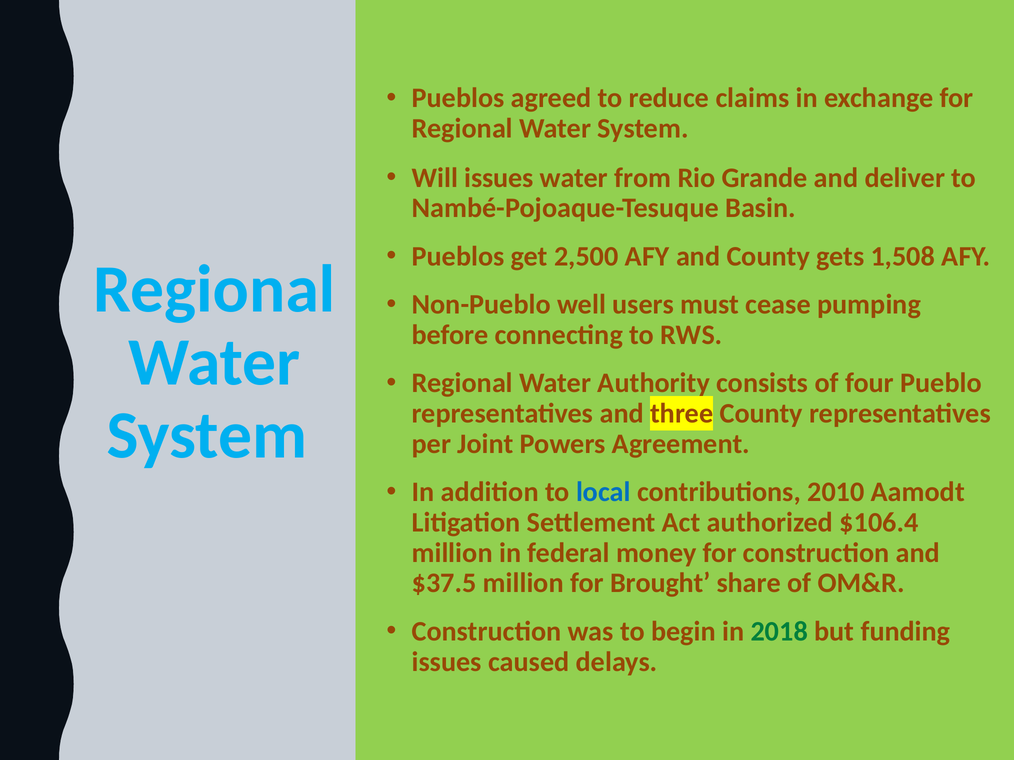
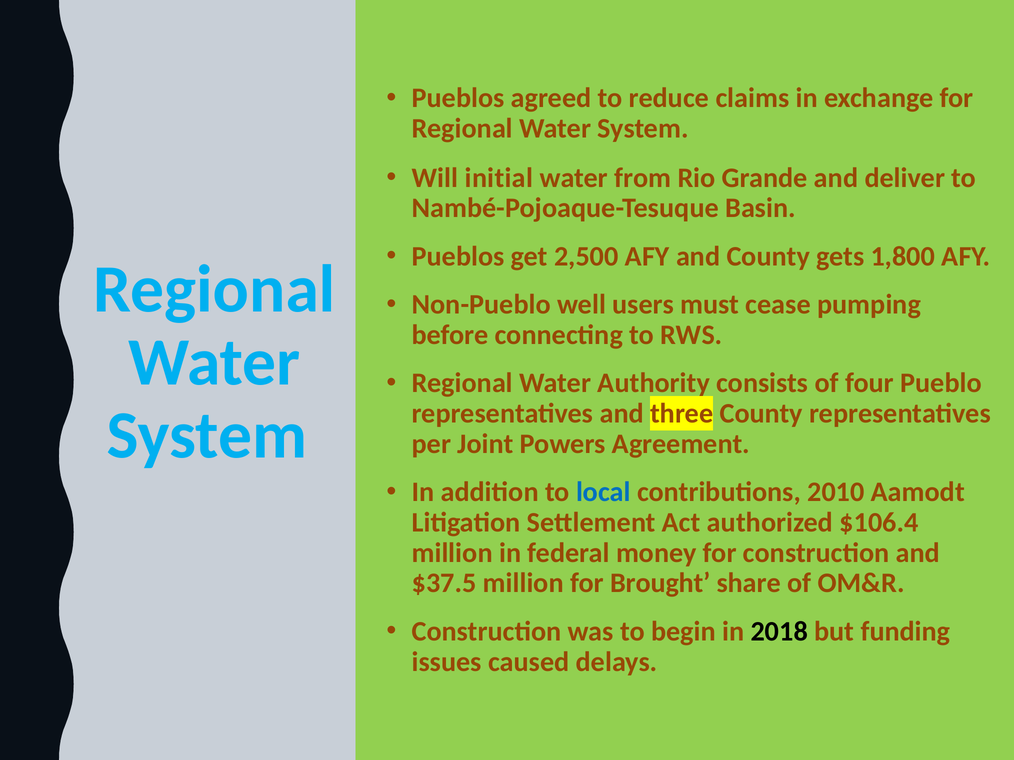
Will issues: issues -> initial
1,508: 1,508 -> 1,800
2018 colour: green -> black
